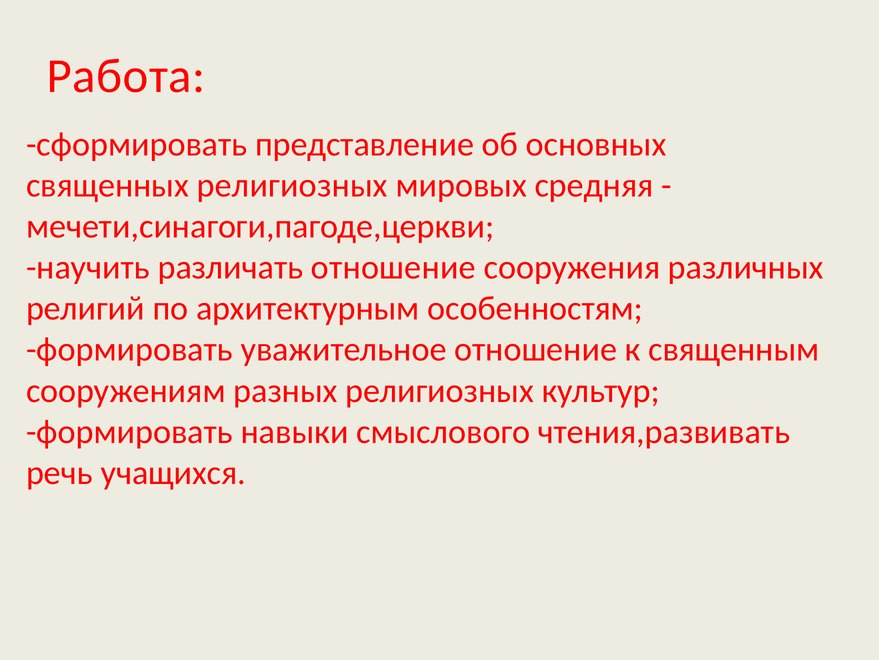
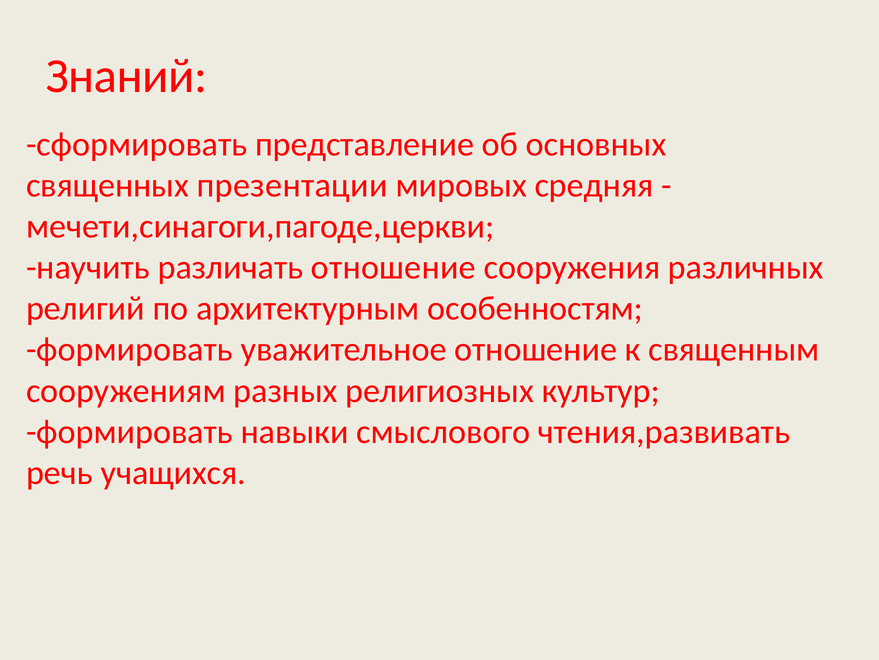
Работа: Работа -> Знаний
священных религиозных: религиозных -> презентации
